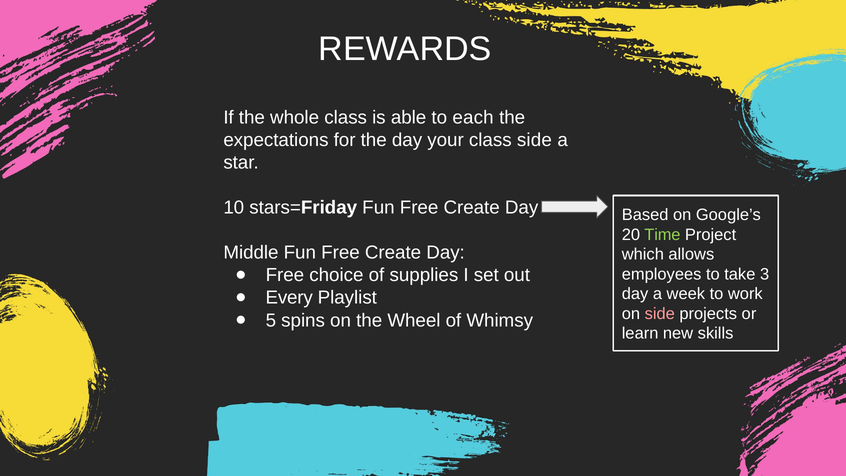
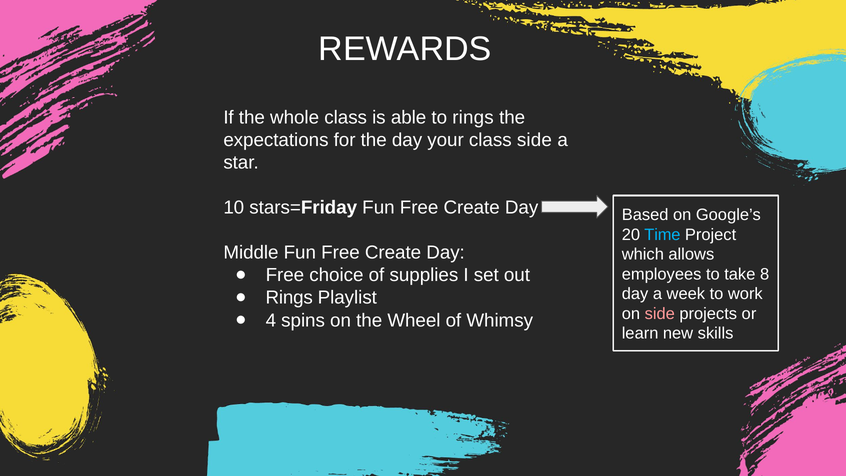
to each: each -> rings
Time colour: light green -> light blue
3: 3 -> 8
Every at (289, 298): Every -> Rings
5: 5 -> 4
